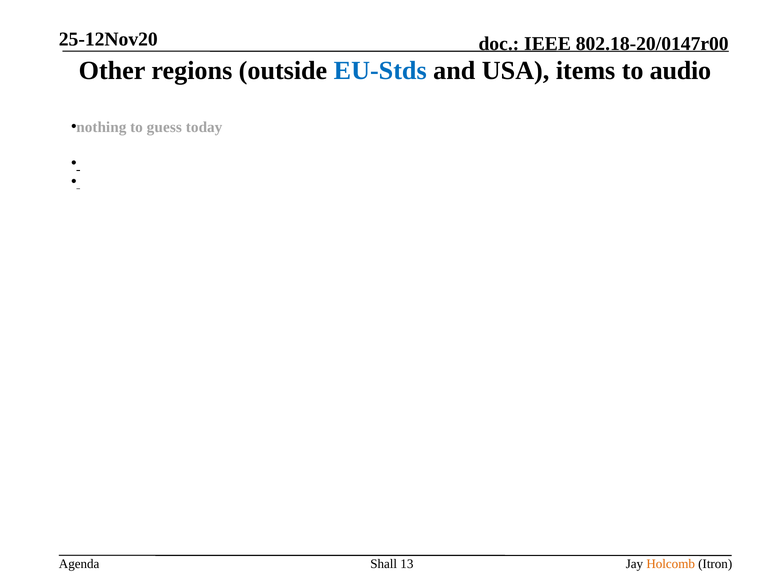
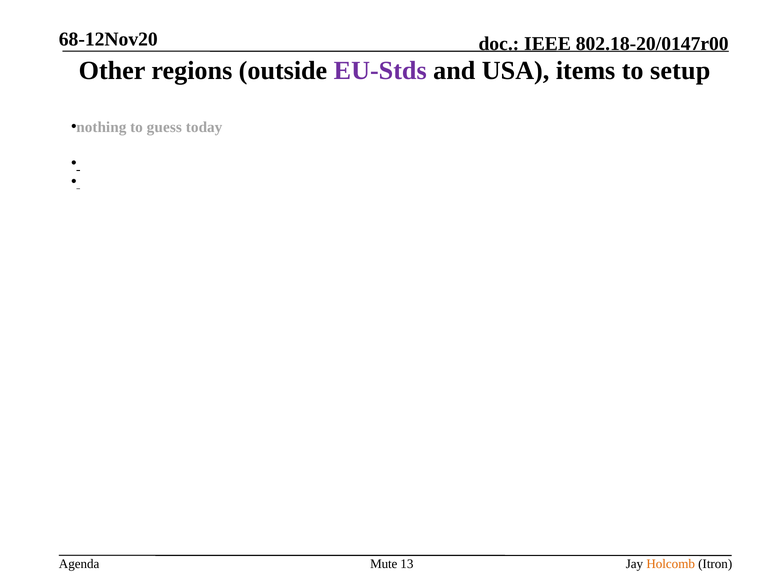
25-12Nov20: 25-12Nov20 -> 68-12Nov20
EU-Stds colour: blue -> purple
audio: audio -> setup
Shall: Shall -> Mute
